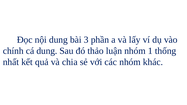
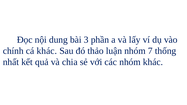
cá dung: dung -> khác
1: 1 -> 7
